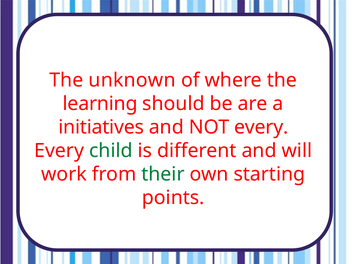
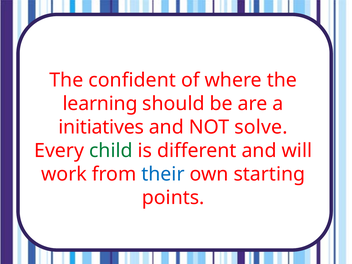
unknown: unknown -> confident
NOT every: every -> solve
their colour: green -> blue
